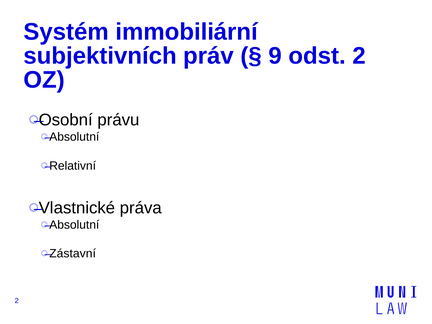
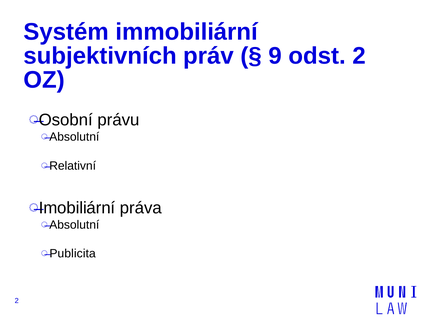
Vlastnické: Vlastnické -> Imobiliární
Zástavní: Zástavní -> Publicita
